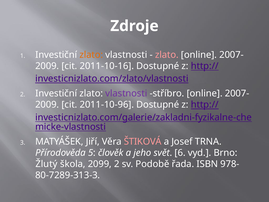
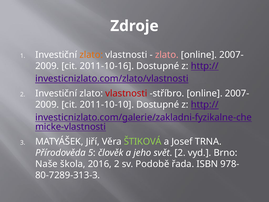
vlastnosti at (126, 93) colour: purple -> red
2011-10-96: 2011-10-96 -> 2011-10-10
ŠTIKOVÁ colour: pink -> light green
svět 6: 6 -> 2
Žlutý: Žlutý -> Naše
2099: 2099 -> 2016
